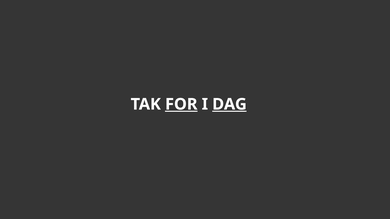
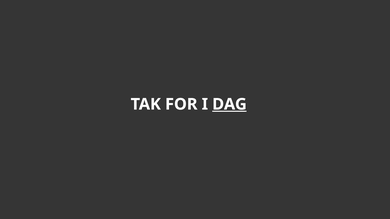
FOR underline: present -> none
